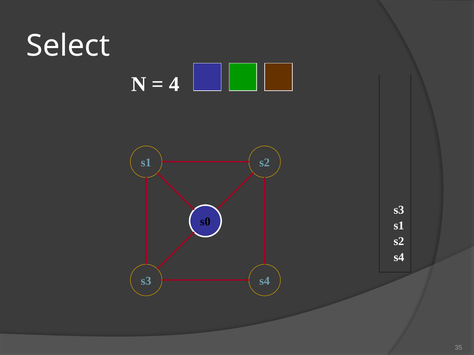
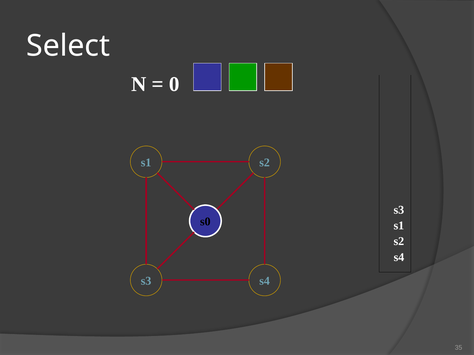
4: 4 -> 0
